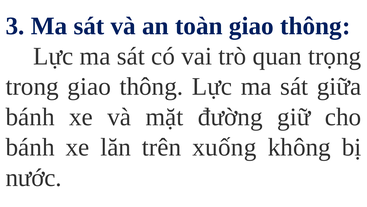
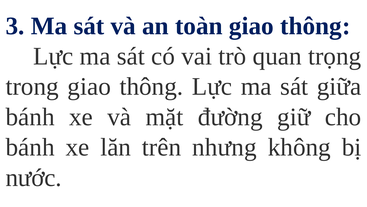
xuống: xuống -> nhưng
